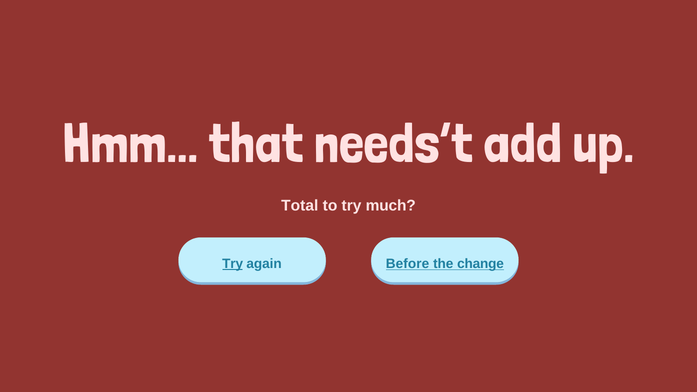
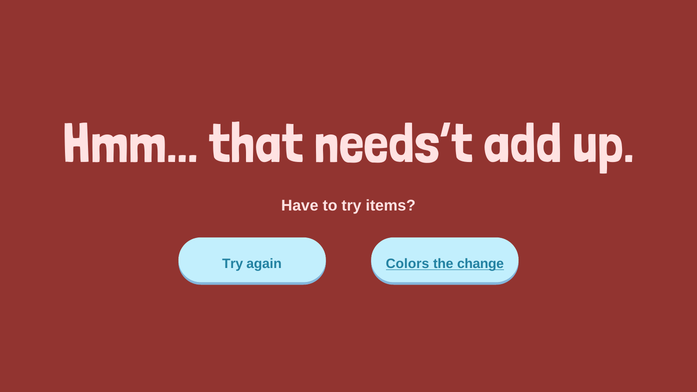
Total: Total -> Have
much: much -> items
Try at (233, 264) underline: present -> none
Before: Before -> Colors
